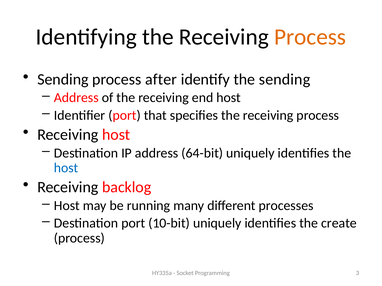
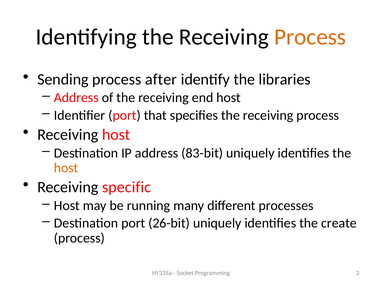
the sending: sending -> libraries
64-bit: 64-bit -> 83-bit
host at (66, 168) colour: blue -> orange
backlog: backlog -> specific
10-bit: 10-bit -> 26-bit
